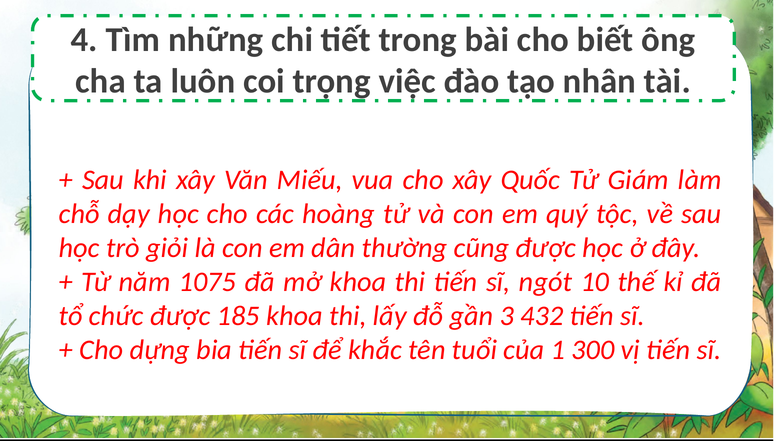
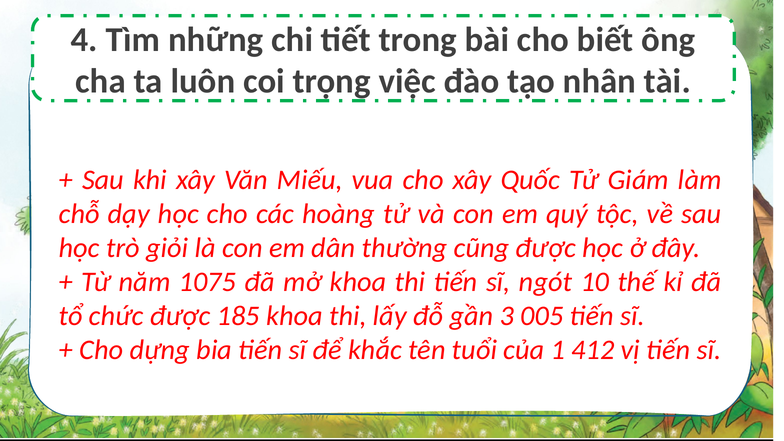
432: 432 -> 005
300: 300 -> 412
